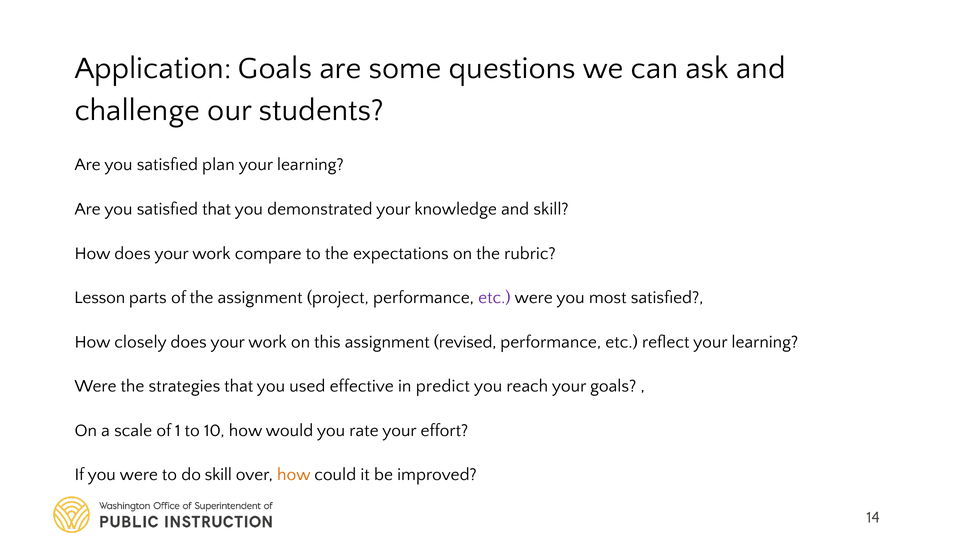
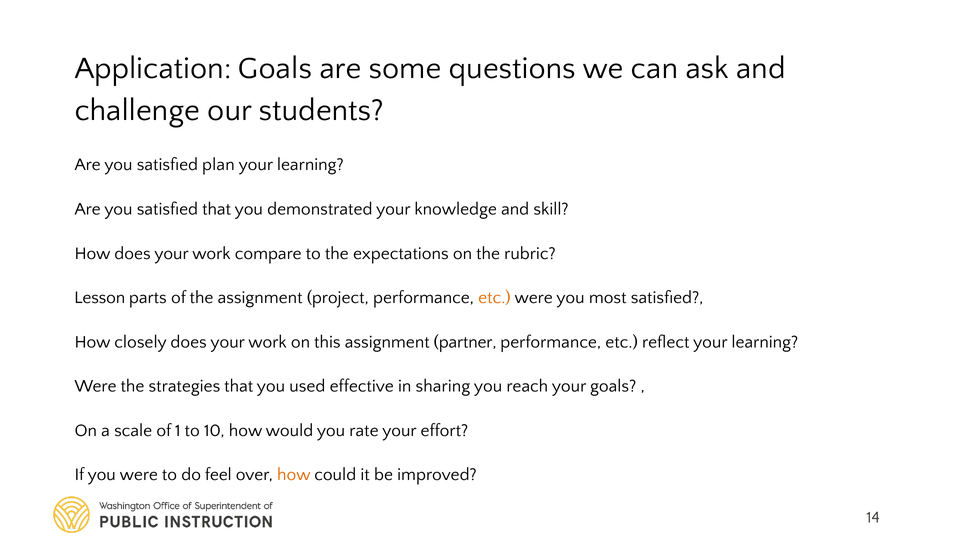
etc at (494, 298) colour: purple -> orange
revised: revised -> partner
predict: predict -> sharing
do skill: skill -> feel
